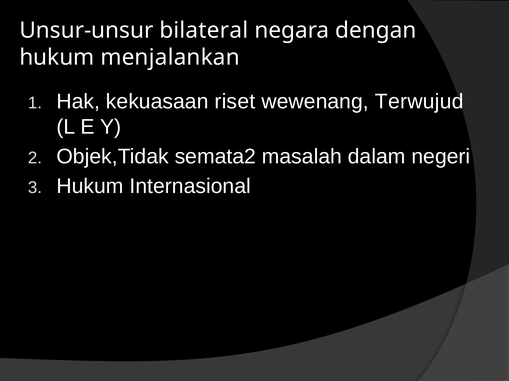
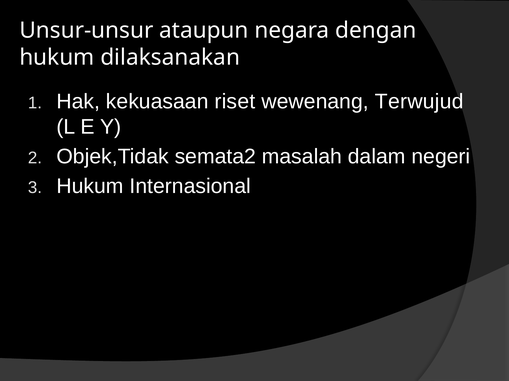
bilateral: bilateral -> ataupun
menjalankan: menjalankan -> dilaksanakan
